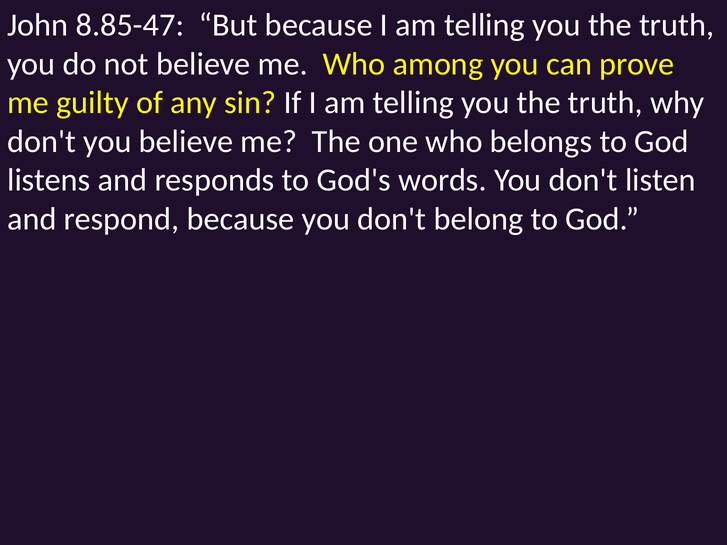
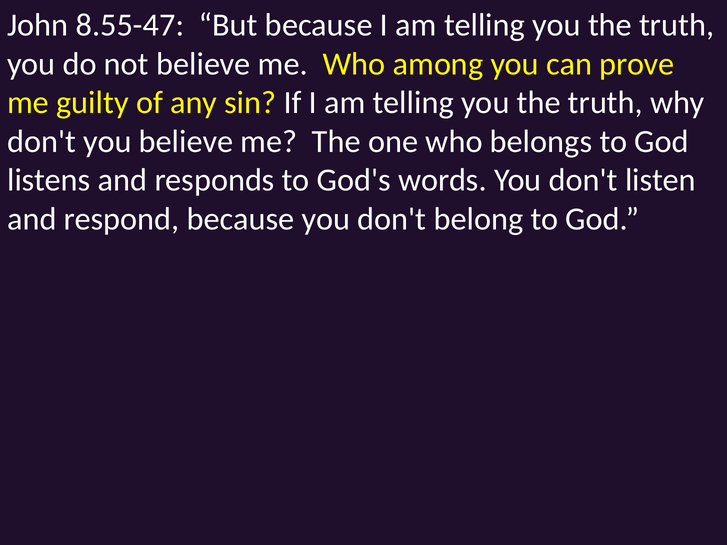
8.85-47: 8.85-47 -> 8.55-47
